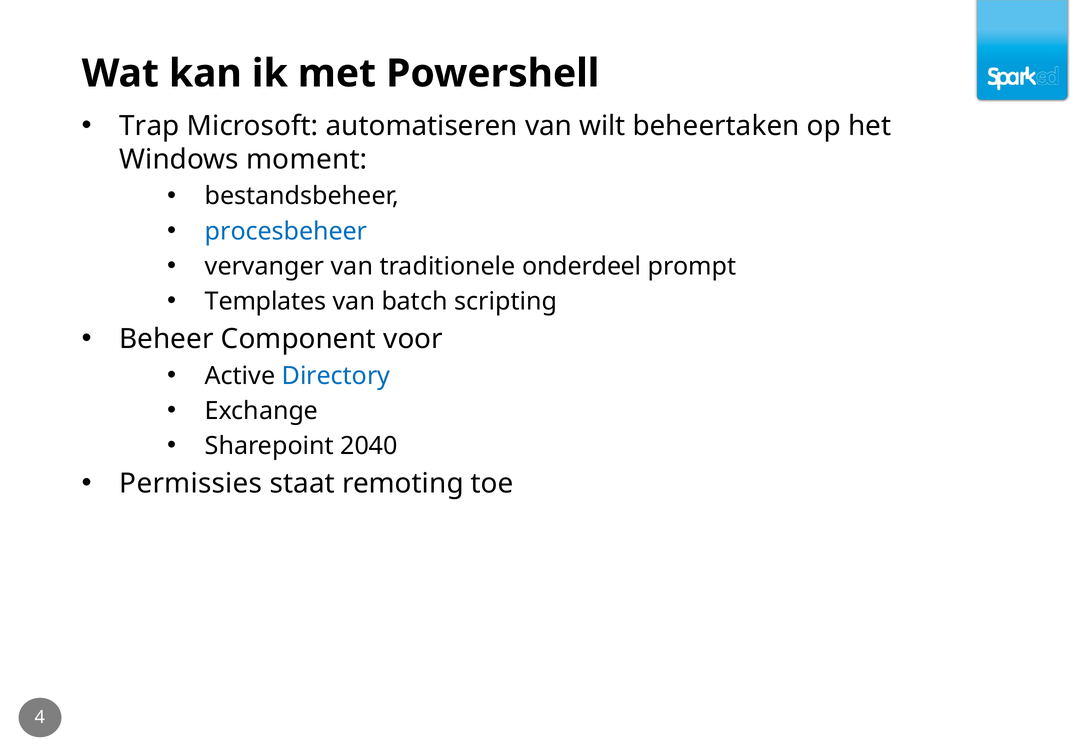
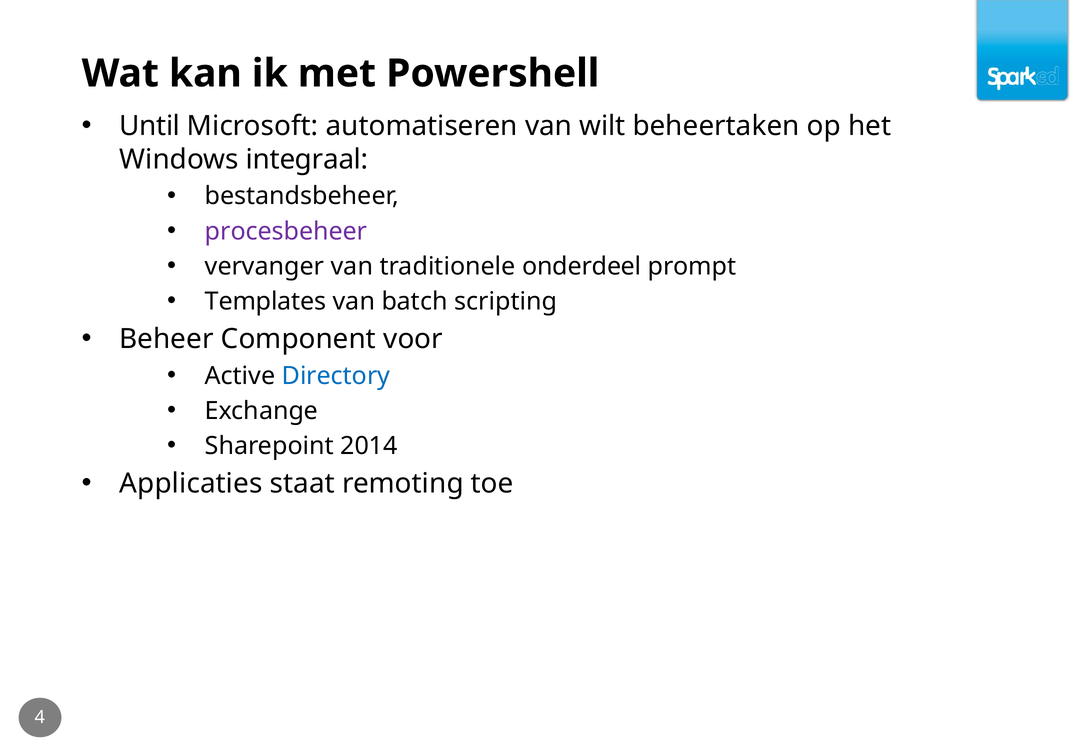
Trap: Trap -> Until
moment: moment -> integraal
procesbeheer colour: blue -> purple
2040: 2040 -> 2014
Permissies: Permissies -> Applicaties
